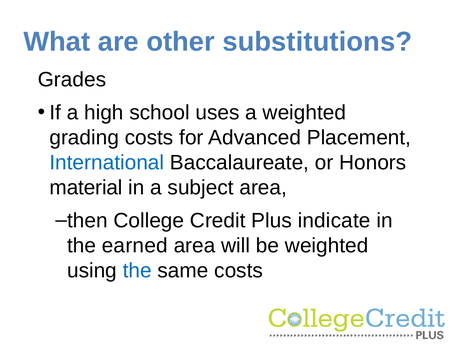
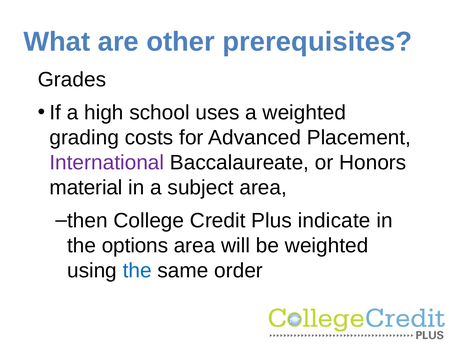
substitutions: substitutions -> prerequisites
International colour: blue -> purple
earned: earned -> options
same costs: costs -> order
